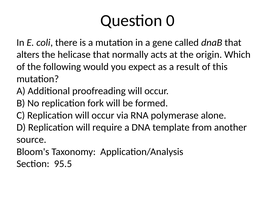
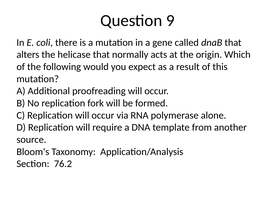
0: 0 -> 9
95.5: 95.5 -> 76.2
